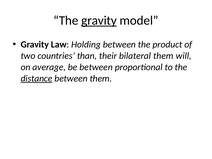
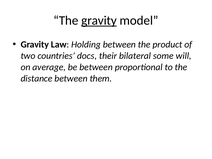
than: than -> docs
bilateral them: them -> some
distance underline: present -> none
